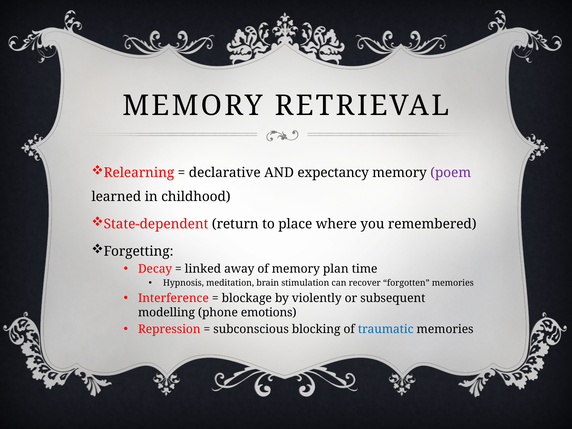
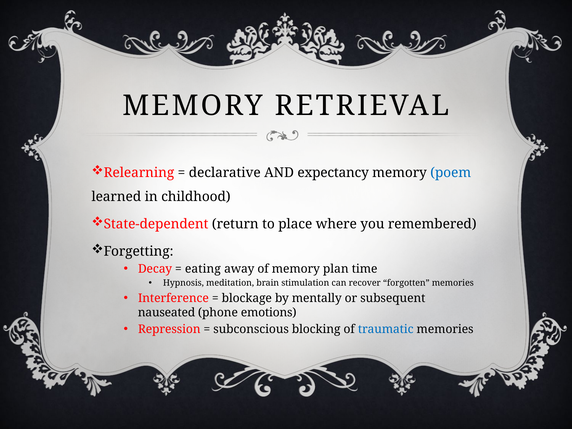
poem colour: purple -> blue
linked: linked -> eating
violently: violently -> mentally
modelling: modelling -> nauseated
